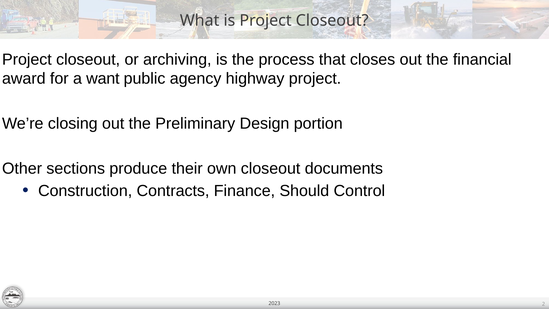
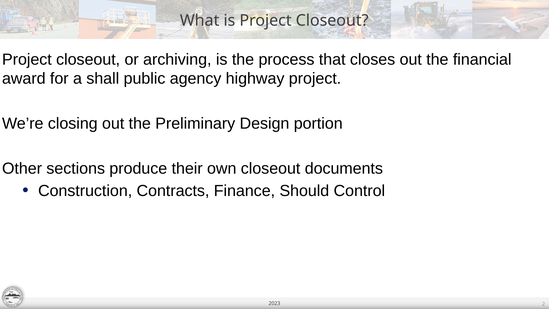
want: want -> shall
